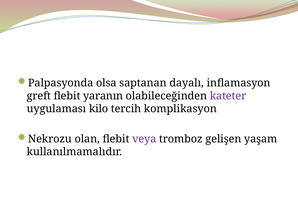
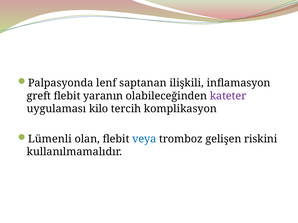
olsa: olsa -> lenf
dayalı: dayalı -> ilişkili
Nekrozu: Nekrozu -> Lümenli
veya colour: purple -> blue
yaşam: yaşam -> riskini
